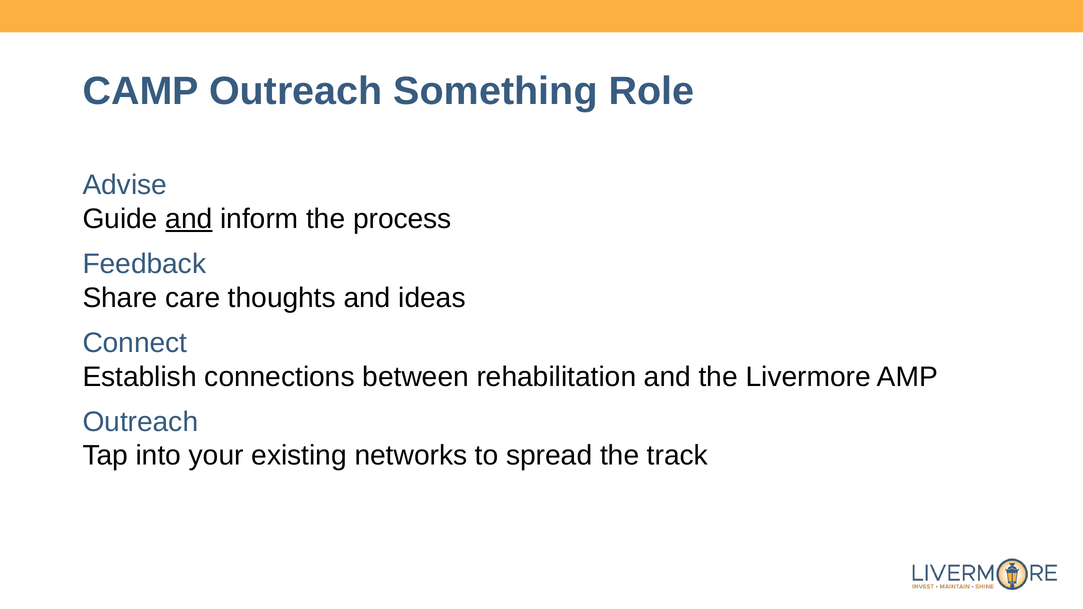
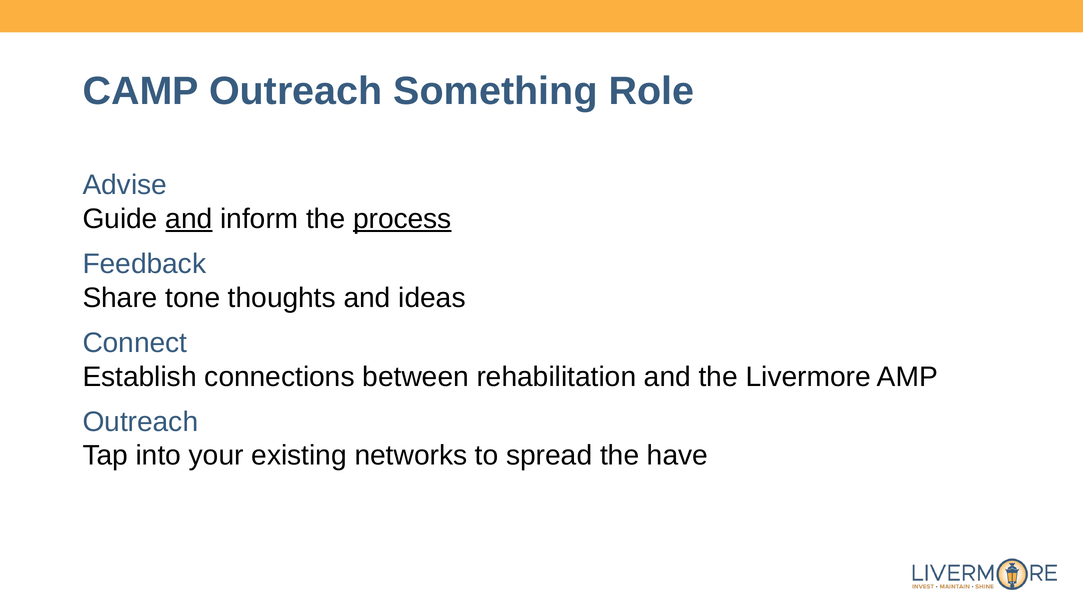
process underline: none -> present
care: care -> tone
track: track -> have
